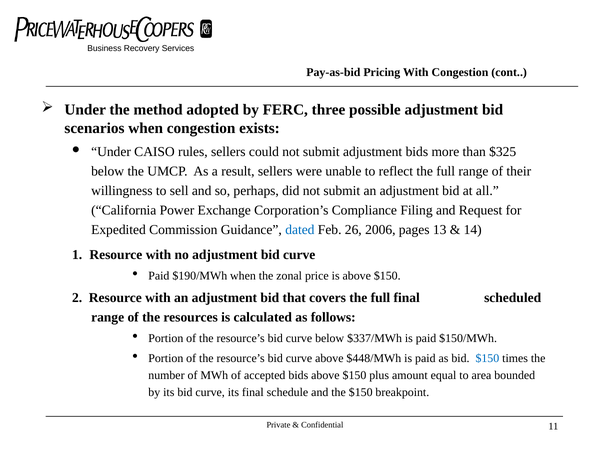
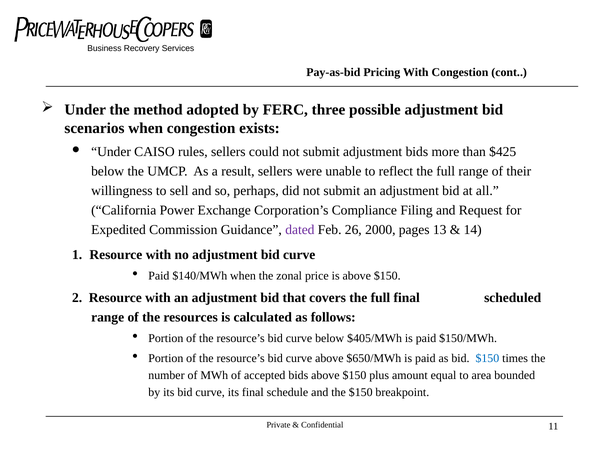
$325: $325 -> $425
dated colour: blue -> purple
2006: 2006 -> 2000
$190/MWh: $190/MWh -> $140/MWh
$337/MWh: $337/MWh -> $405/MWh
$448/MWh: $448/MWh -> $650/MWh
